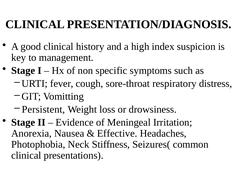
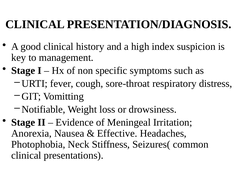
Persistent: Persistent -> Notifiable
